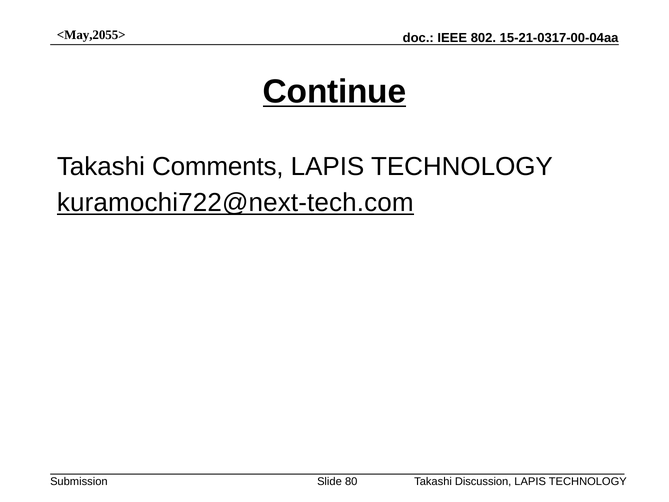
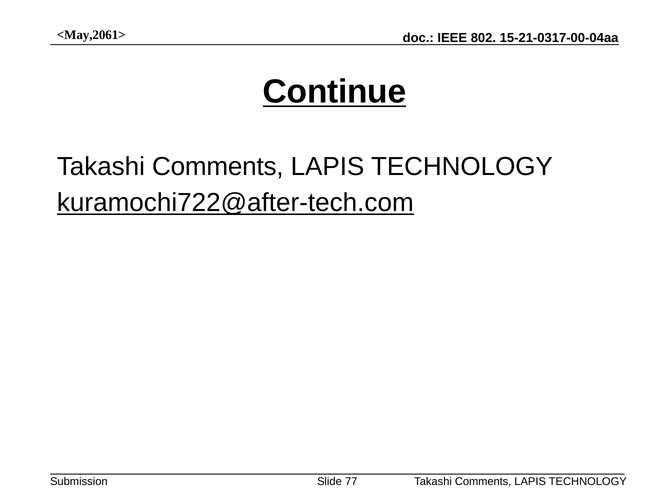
<May,2055>: <May,2055> -> <May,2061>
kuramochi722@next-tech.com: kuramochi722@next-tech.com -> kuramochi722@after-tech.com
80: 80 -> 77
Discussion at (483, 481): Discussion -> Comments
